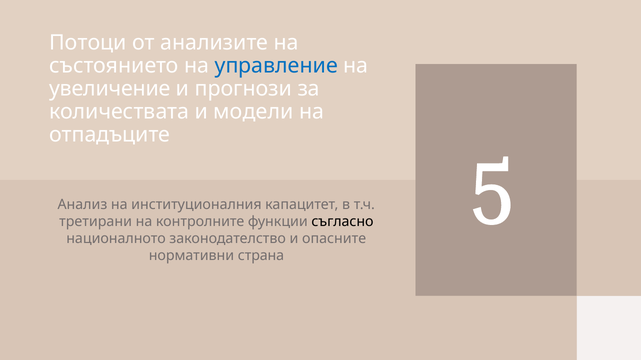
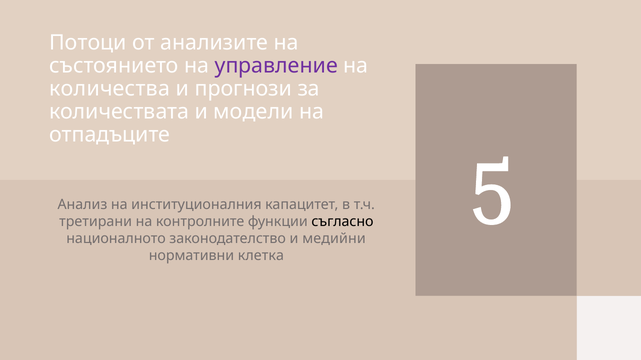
управление colour: blue -> purple
увеличение: увеличение -> количества
опасните: опасните -> медийни
страна: страна -> клетка
